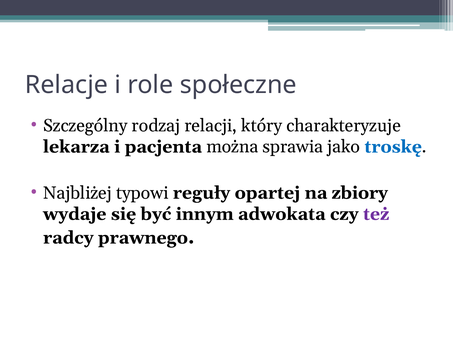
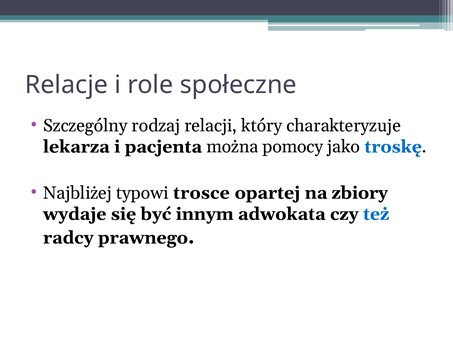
sprawia: sprawia -> pomocy
reguły: reguły -> trosce
też colour: purple -> blue
